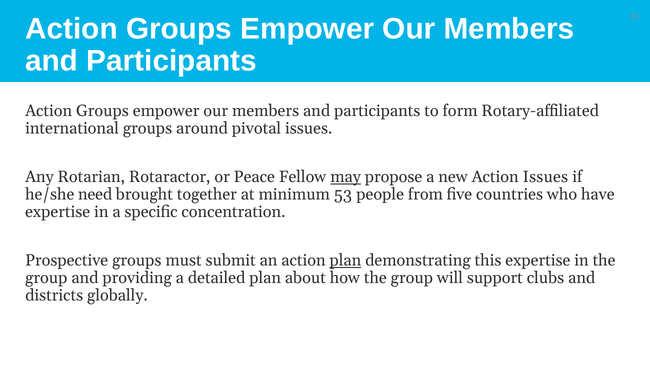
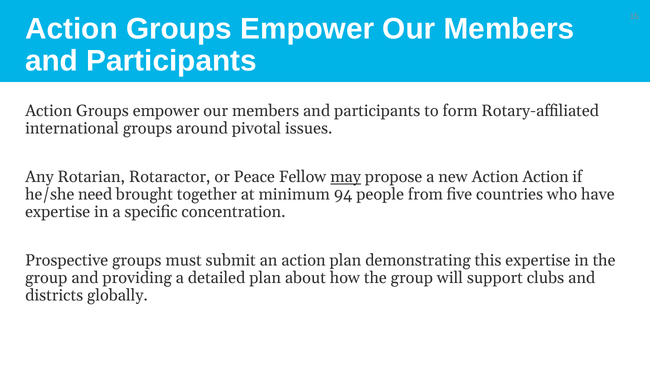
Action Issues: Issues -> Action
53: 53 -> 94
plan at (345, 261) underline: present -> none
